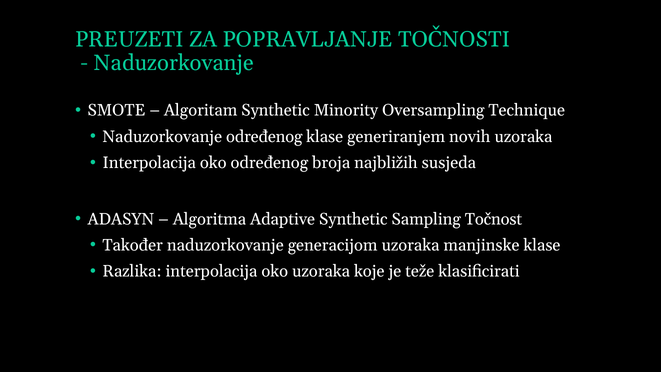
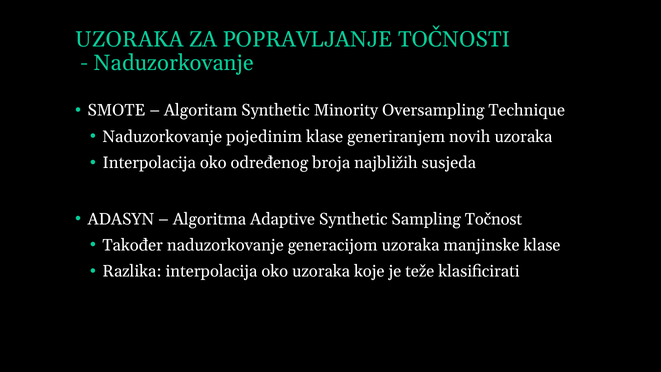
PREUZETI at (130, 39): PREUZETI -> UZORAKA
Naduzorkovanje određenog: određenog -> pojedinim
